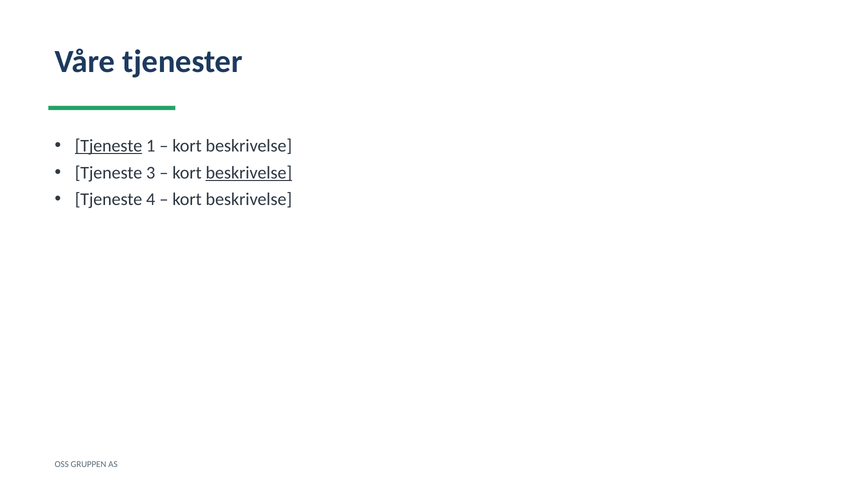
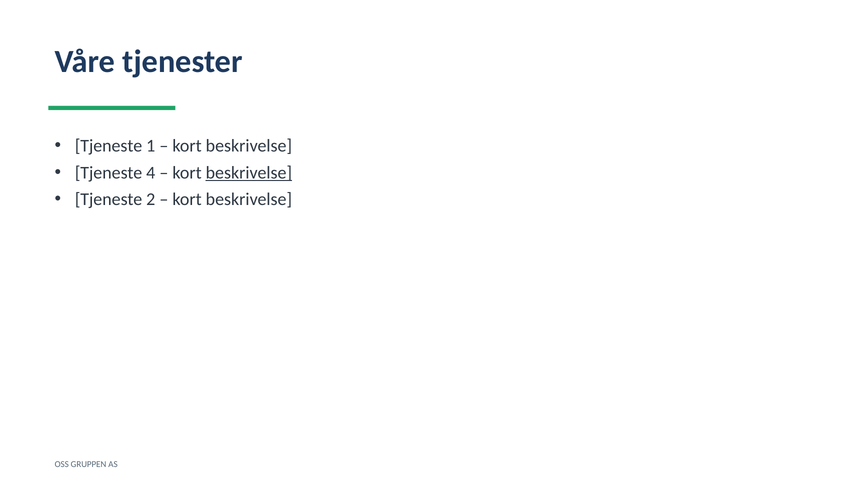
Tjeneste at (109, 146) underline: present -> none
3: 3 -> 4
4: 4 -> 2
